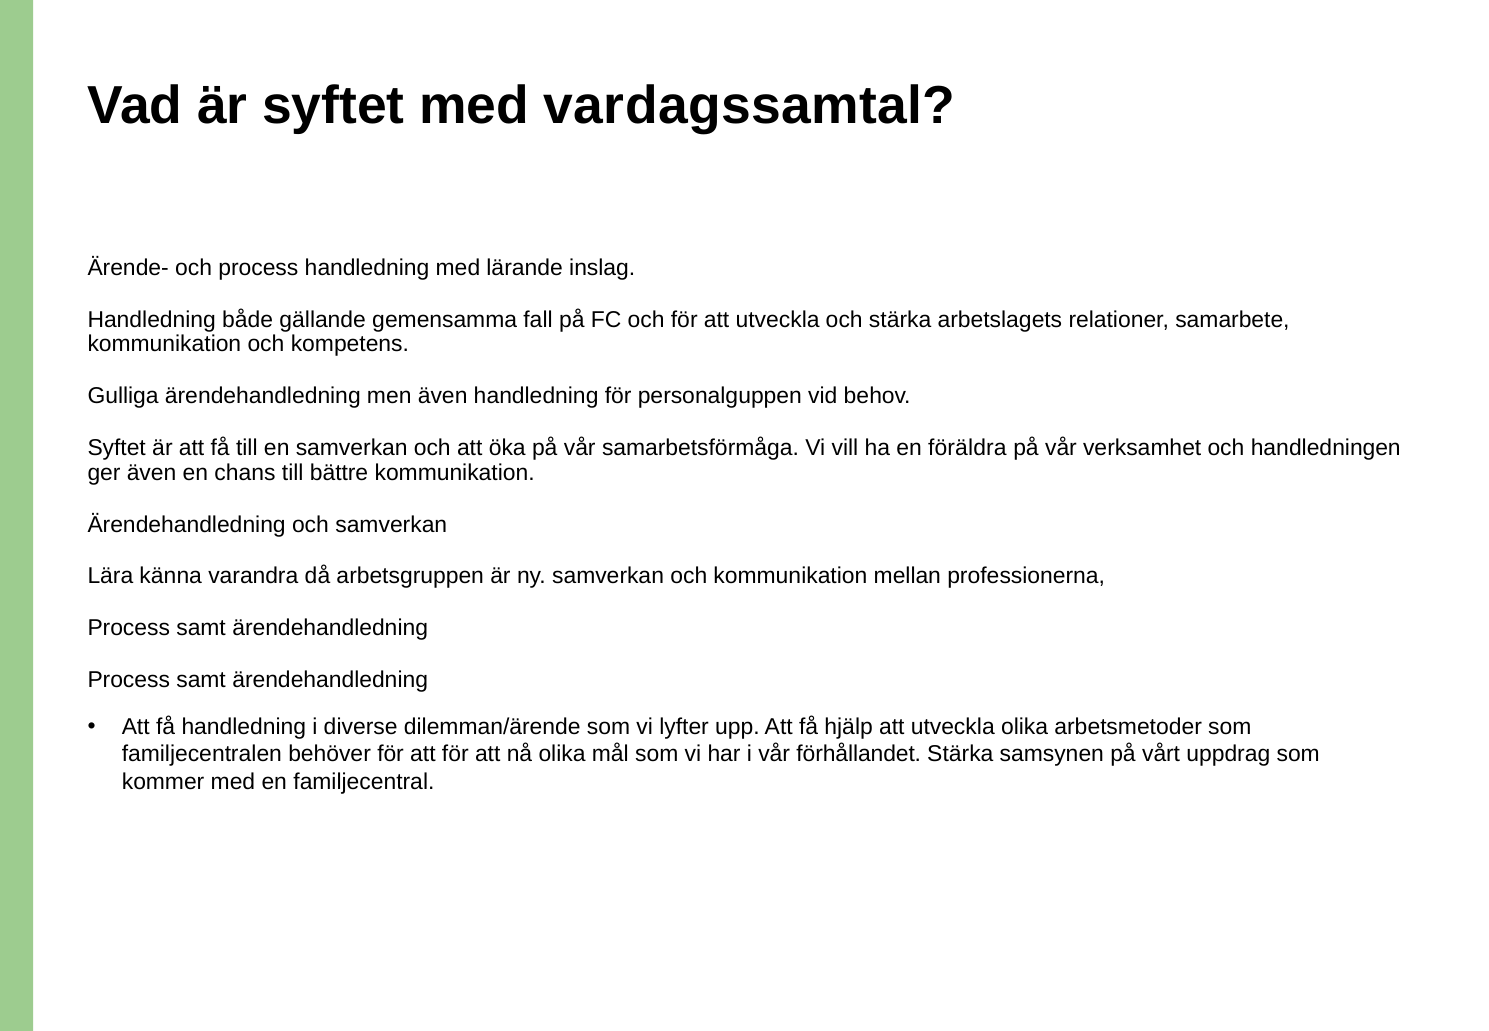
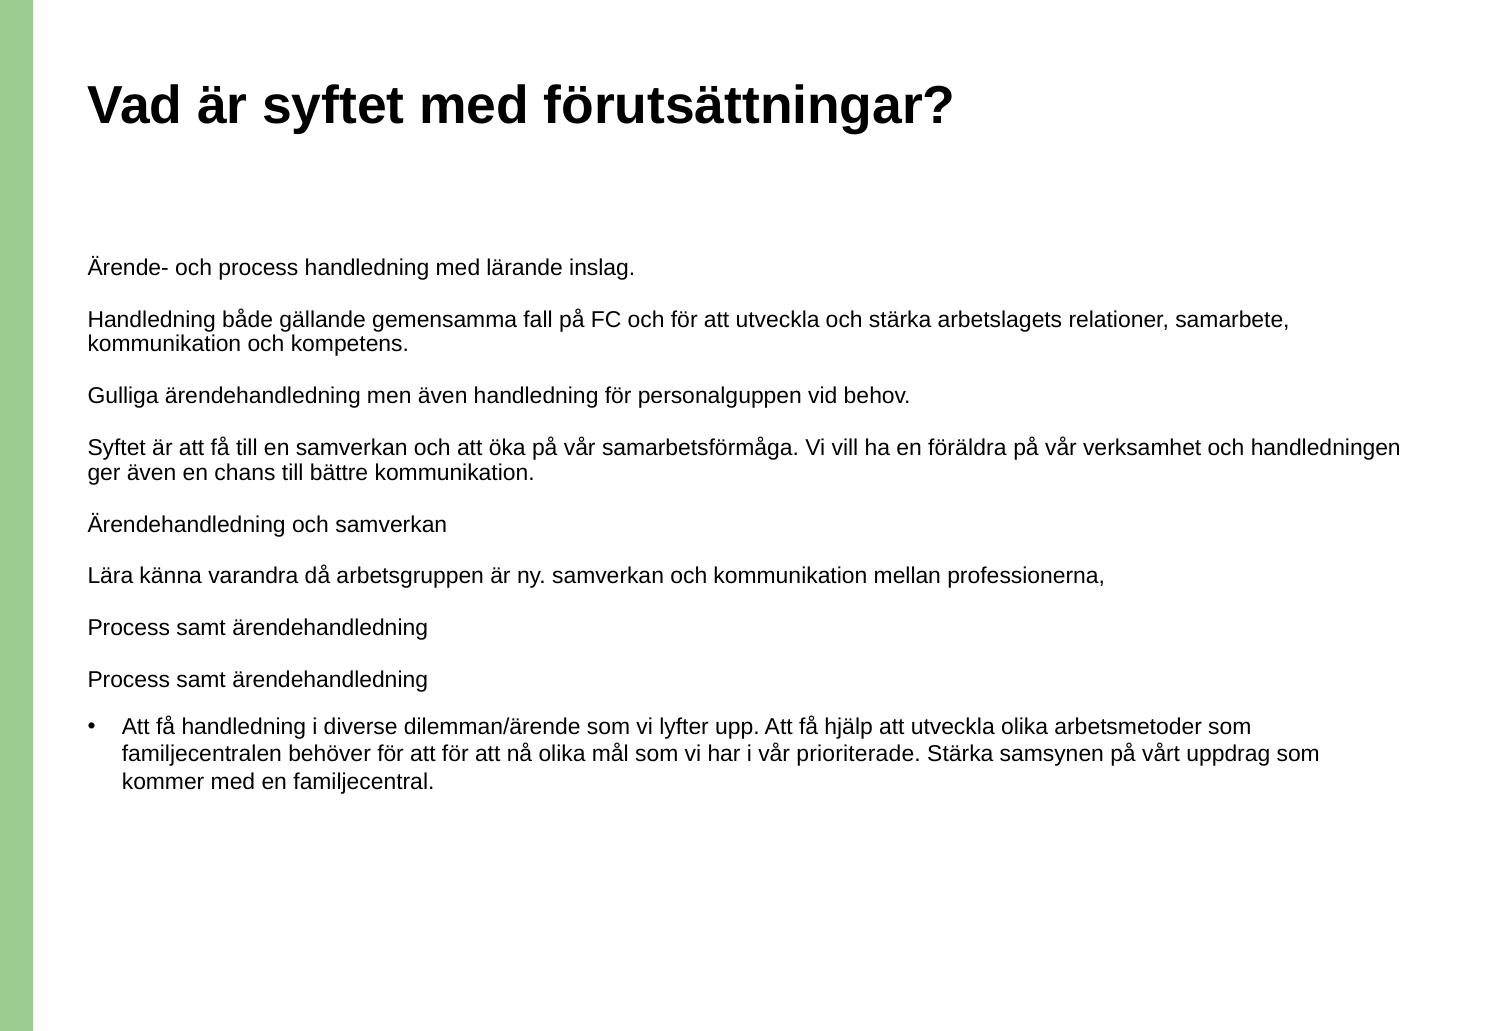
vardagssamtal: vardagssamtal -> förutsättningar
förhållandet: förhållandet -> prioriterade
